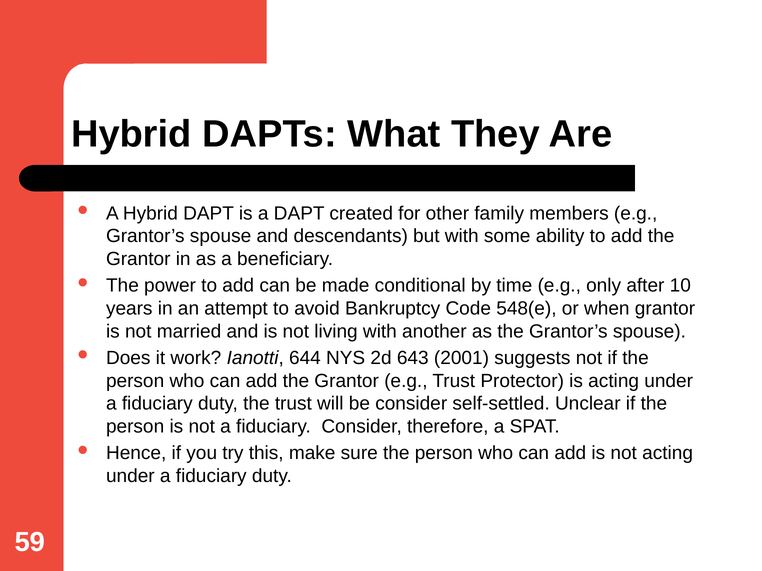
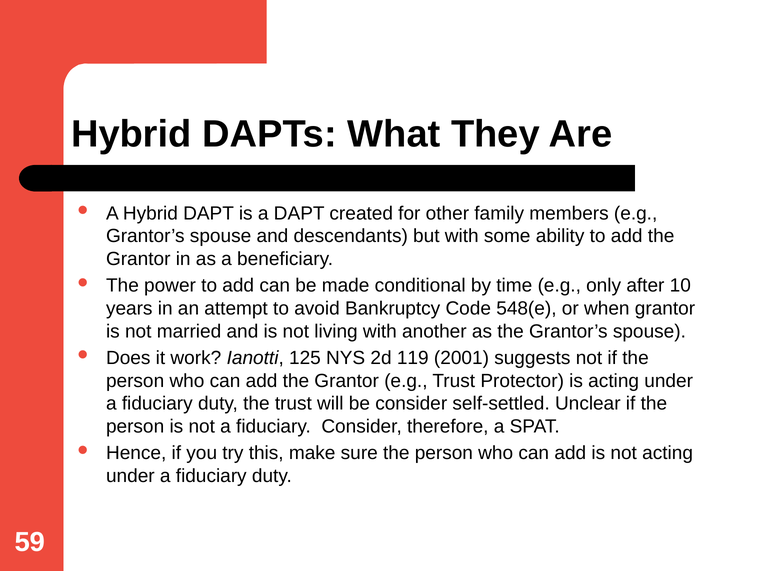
644: 644 -> 125
643: 643 -> 119
